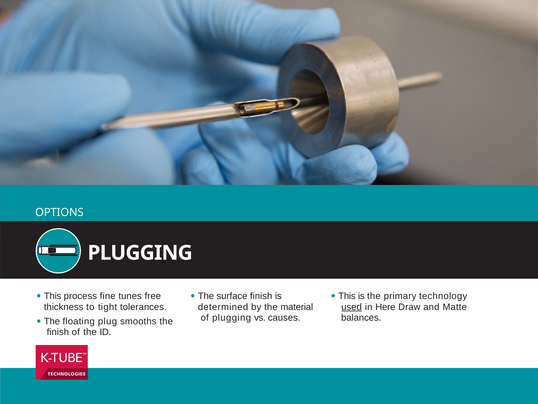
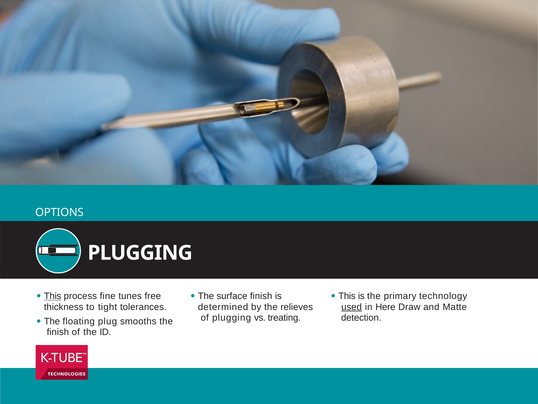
This at (53, 296) underline: none -> present
material: material -> relieves
causes: causes -> treating
balances: balances -> detection
